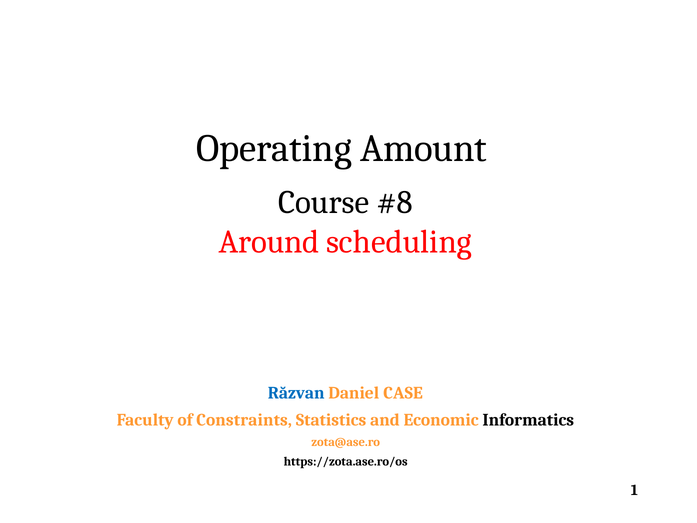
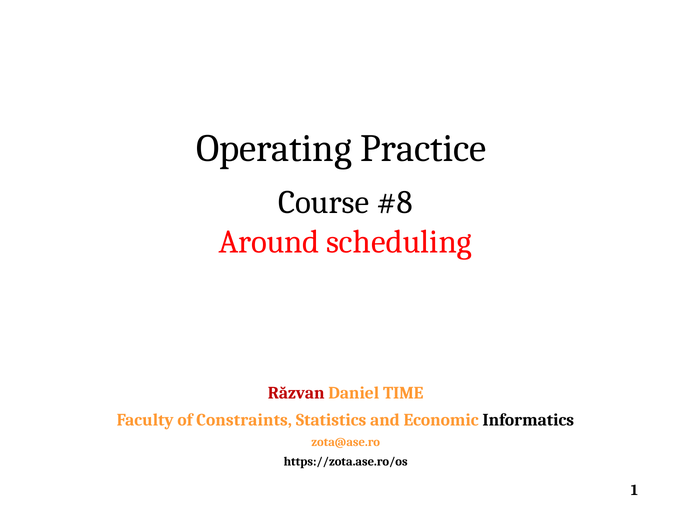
Amount: Amount -> Practice
Răzvan colour: blue -> red
CASE: CASE -> TIME
